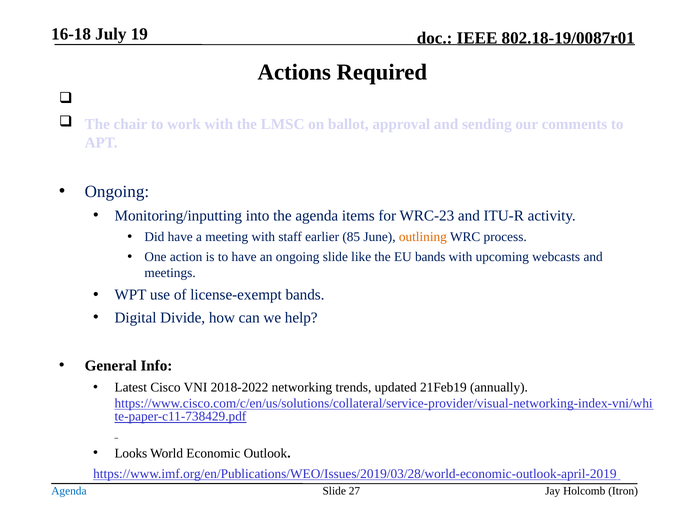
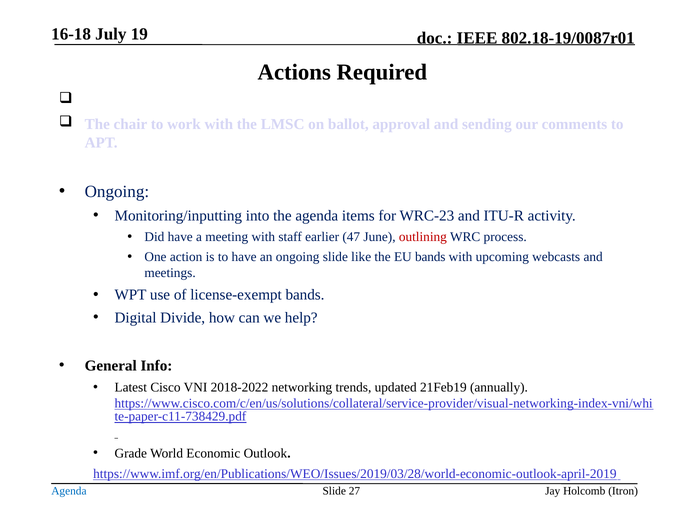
85: 85 -> 47
outlining colour: orange -> red
Looks: Looks -> Grade
